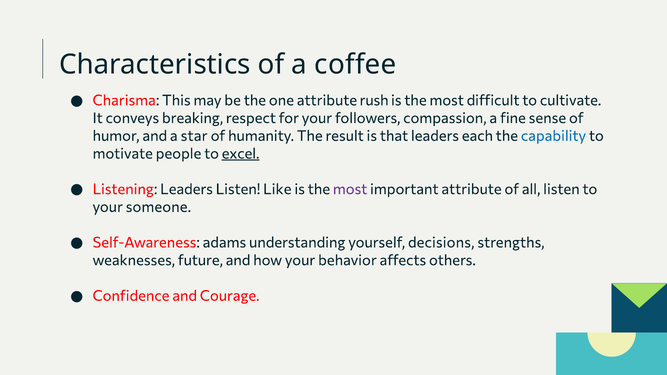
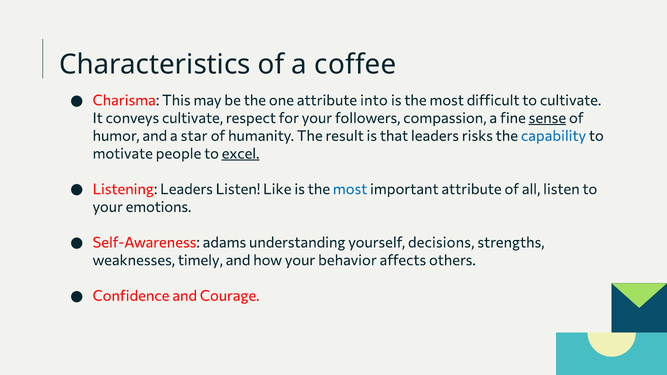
rush: rush -> into
conveys breaking: breaking -> cultivate
sense underline: none -> present
each: each -> risks
most at (350, 189) colour: purple -> blue
someone: someone -> emotions
future: future -> timely
